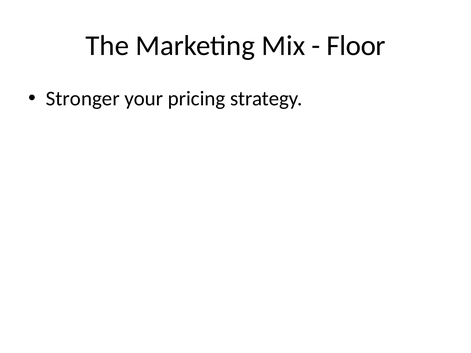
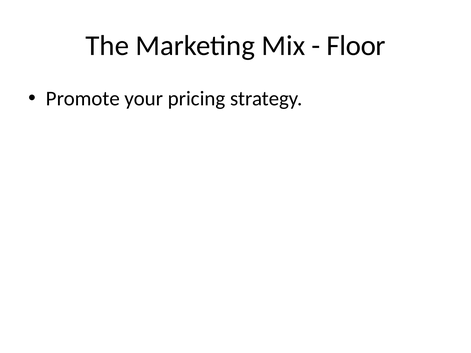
Stronger: Stronger -> Promote
